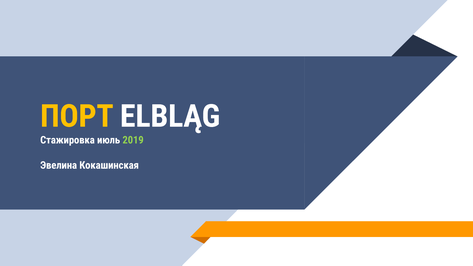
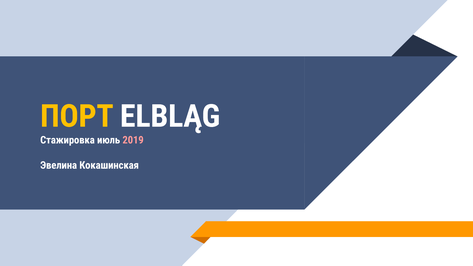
2019 colour: light green -> pink
